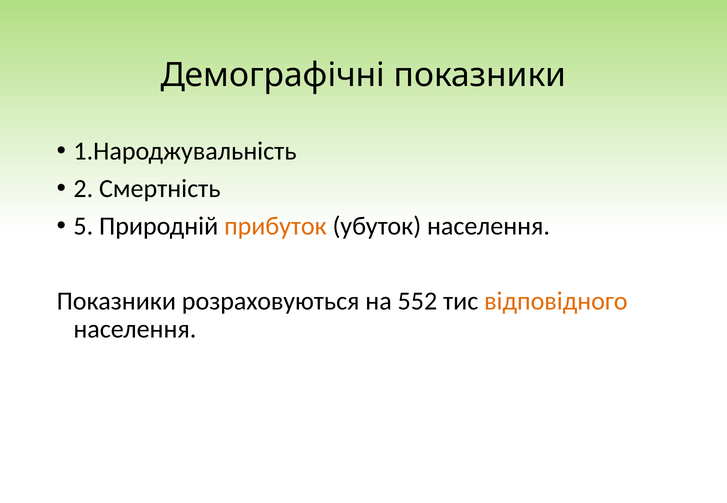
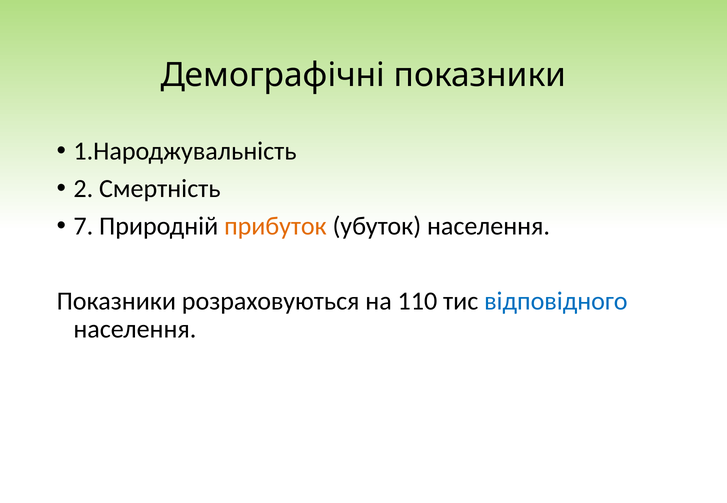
5: 5 -> 7
552: 552 -> 110
відповідного colour: orange -> blue
